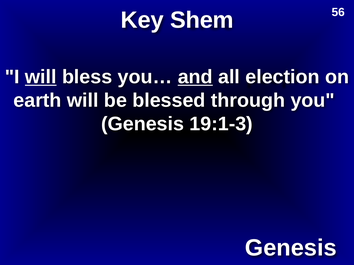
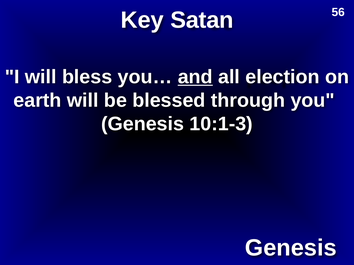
Shem: Shem -> Satan
will at (41, 77) underline: present -> none
19:1-3: 19:1-3 -> 10:1-3
